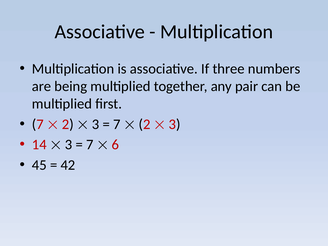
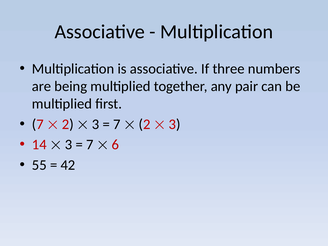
45: 45 -> 55
